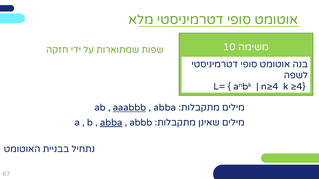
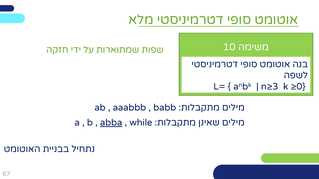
n≥4: n≥4 -> n≥3
≥4: ≥4 -> ≥0
aaabbb underline: present -> none
abba at (165, 108): abba -> babb
abbb: abbb -> while
